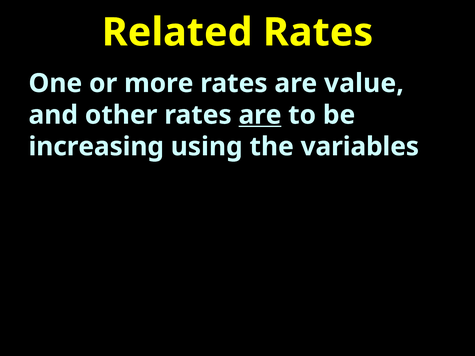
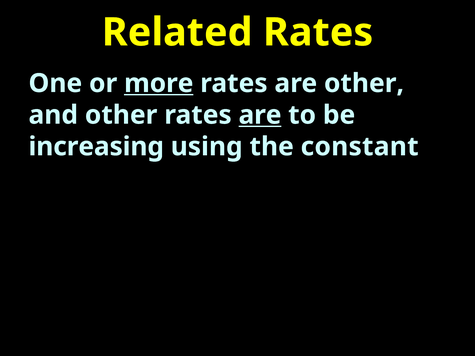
more underline: none -> present
are value: value -> other
variables: variables -> constant
